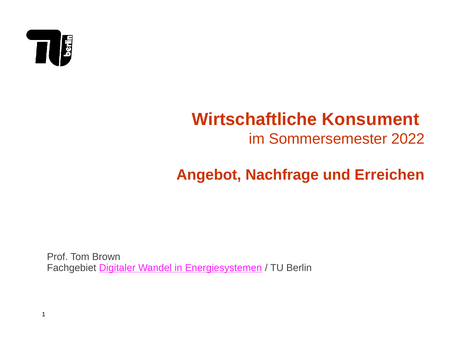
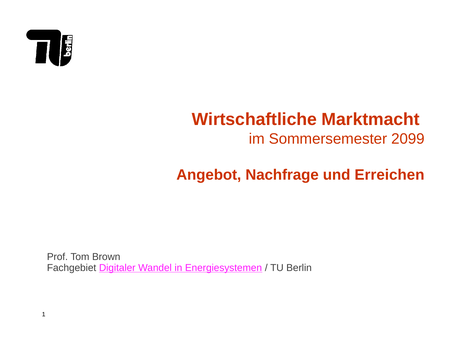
Konsument: Konsument -> Marktmacht
2022: 2022 -> 2099
